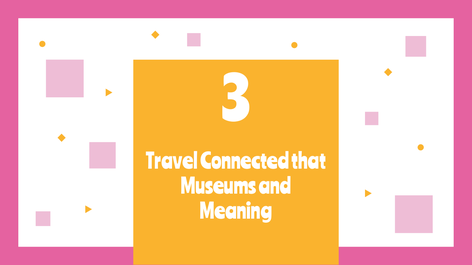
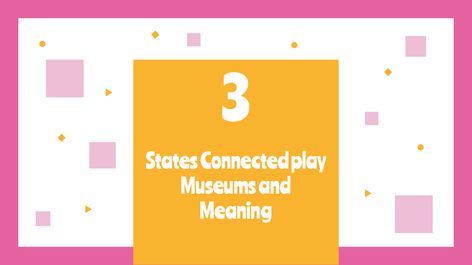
Travel: Travel -> States
that: that -> play
